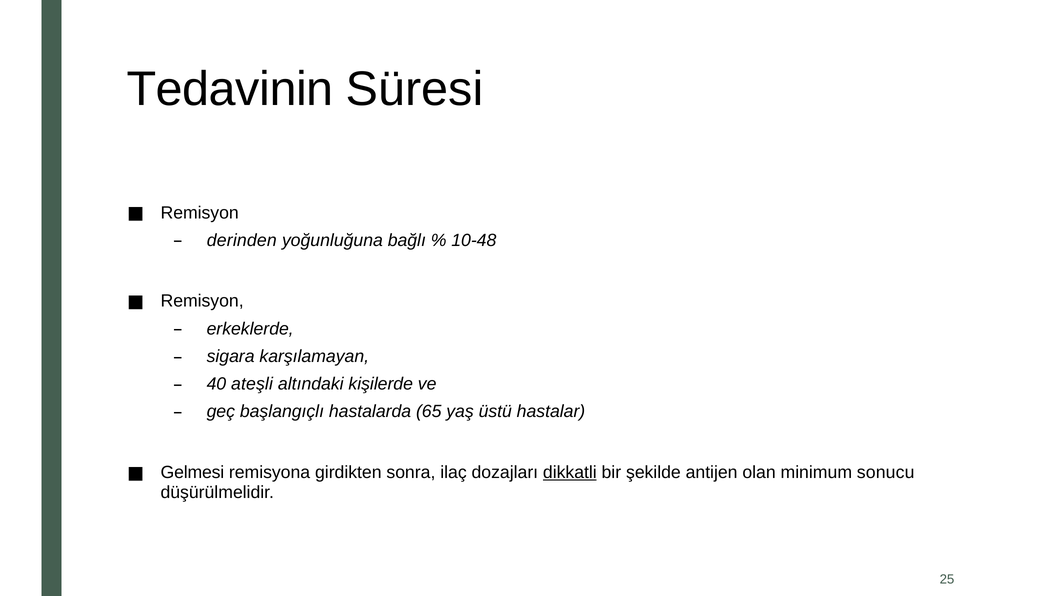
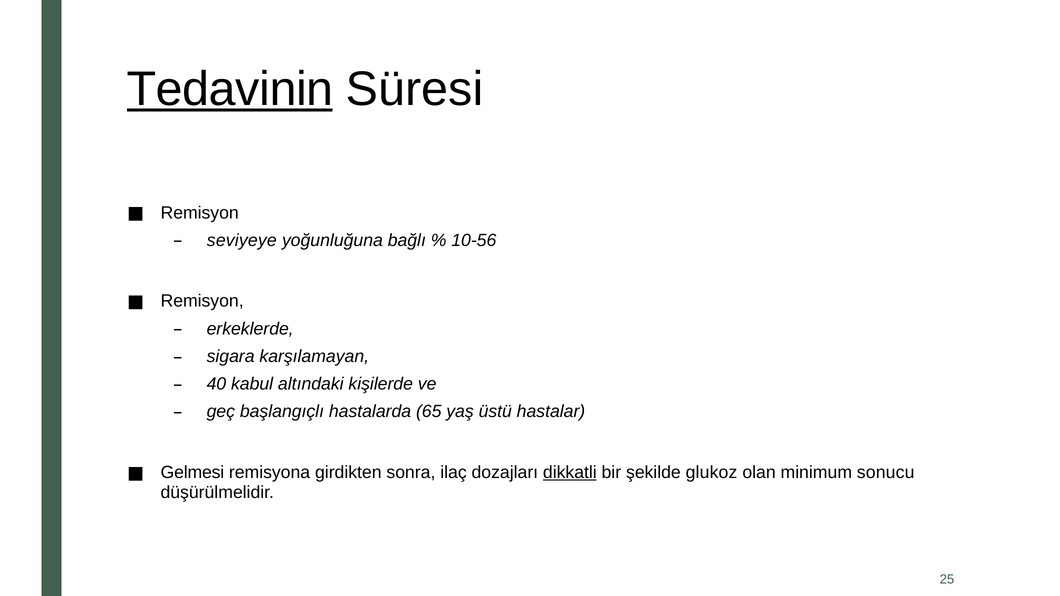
Tedavinin underline: none -> present
derinden: derinden -> seviyeye
10-48: 10-48 -> 10-56
ateşli: ateşli -> kabul
antijen: antijen -> glukoz
